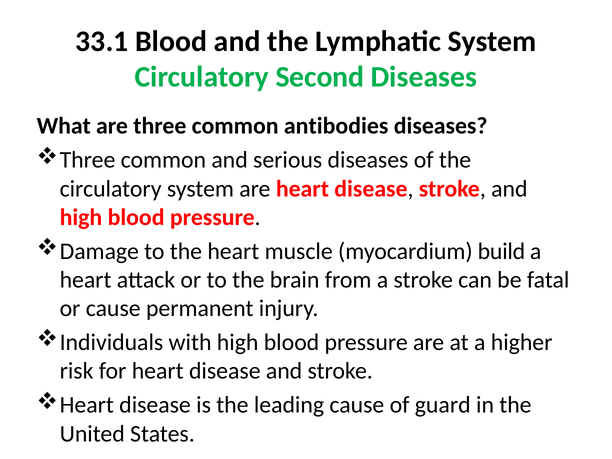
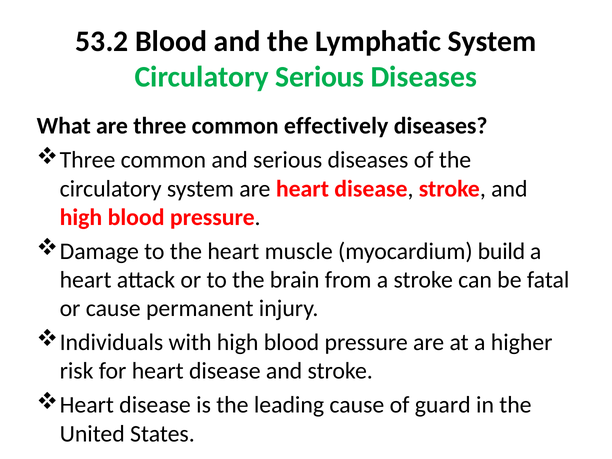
33.1: 33.1 -> 53.2
Circulatory Second: Second -> Serious
antibodies: antibodies -> effectively
